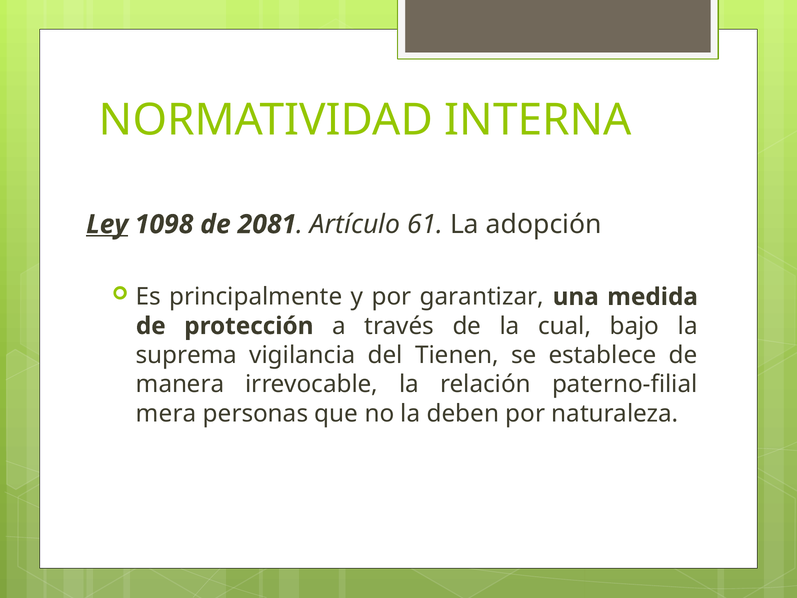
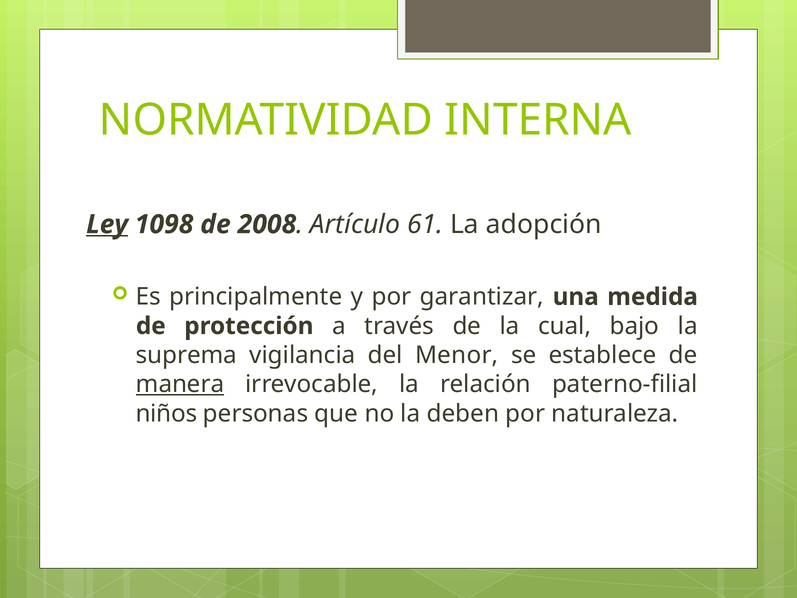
2081: 2081 -> 2008
Tienen: Tienen -> Menor
manera underline: none -> present
mera: mera -> niños
